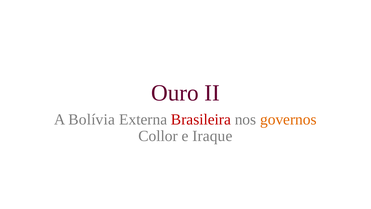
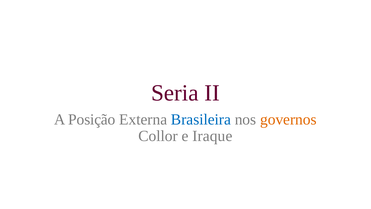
Ouro: Ouro -> Seria
Bolívia: Bolívia -> Posição
Brasileira colour: red -> blue
